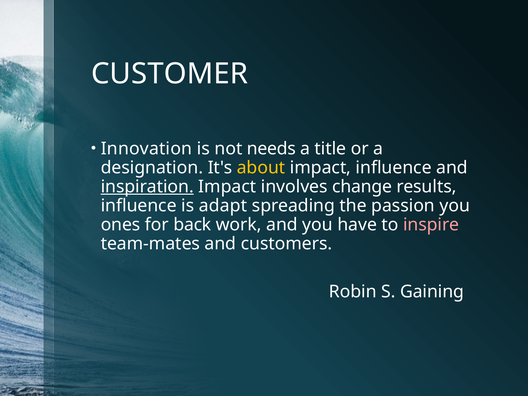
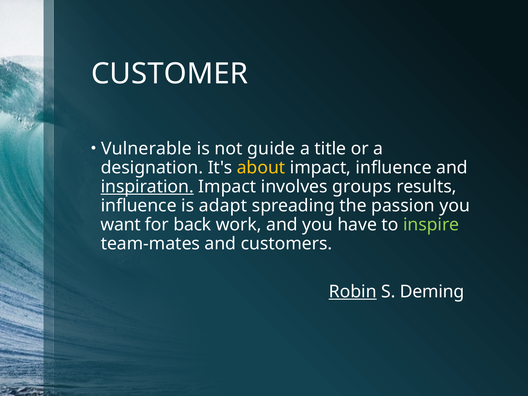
Innovation: Innovation -> Vulnerable
needs: needs -> guide
change: change -> groups
ones: ones -> want
inspire colour: pink -> light green
Robin underline: none -> present
Gaining: Gaining -> Deming
